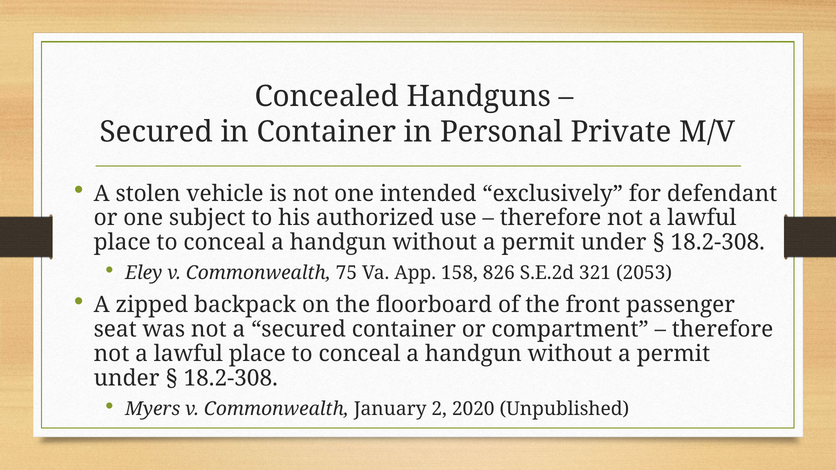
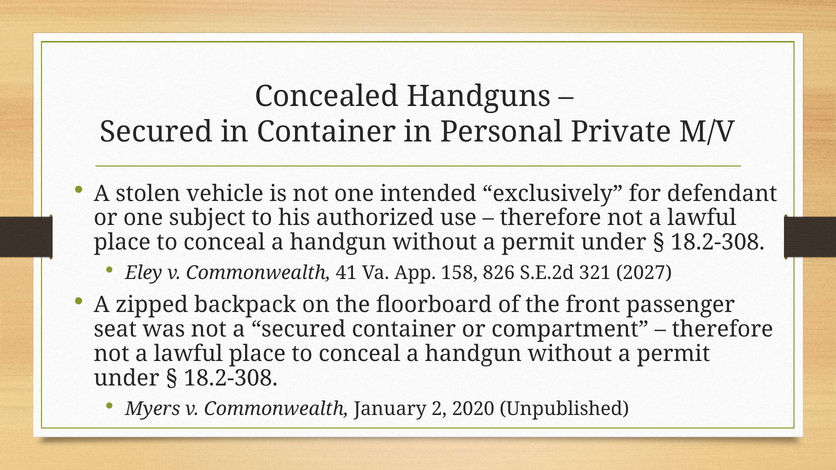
75: 75 -> 41
2053: 2053 -> 2027
